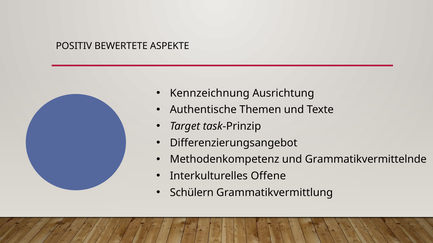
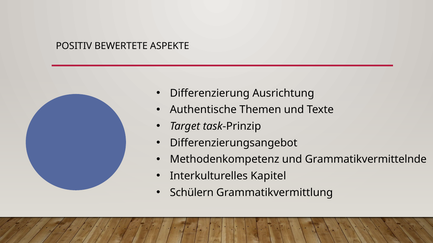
Kennzeichnung: Kennzeichnung -> Differenzierung
Offene: Offene -> Kapitel
